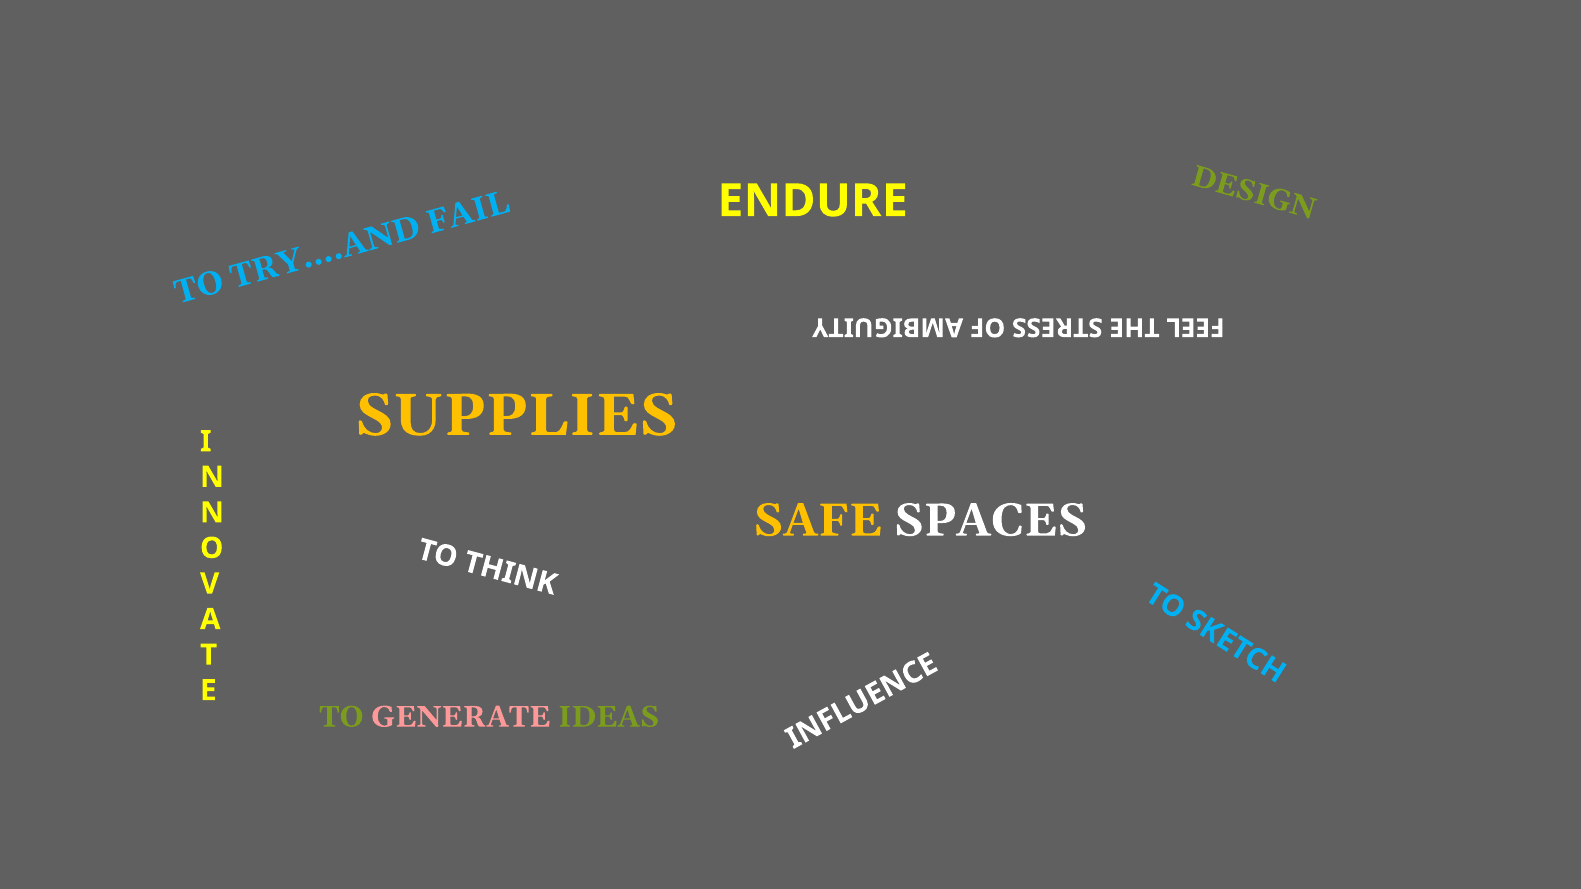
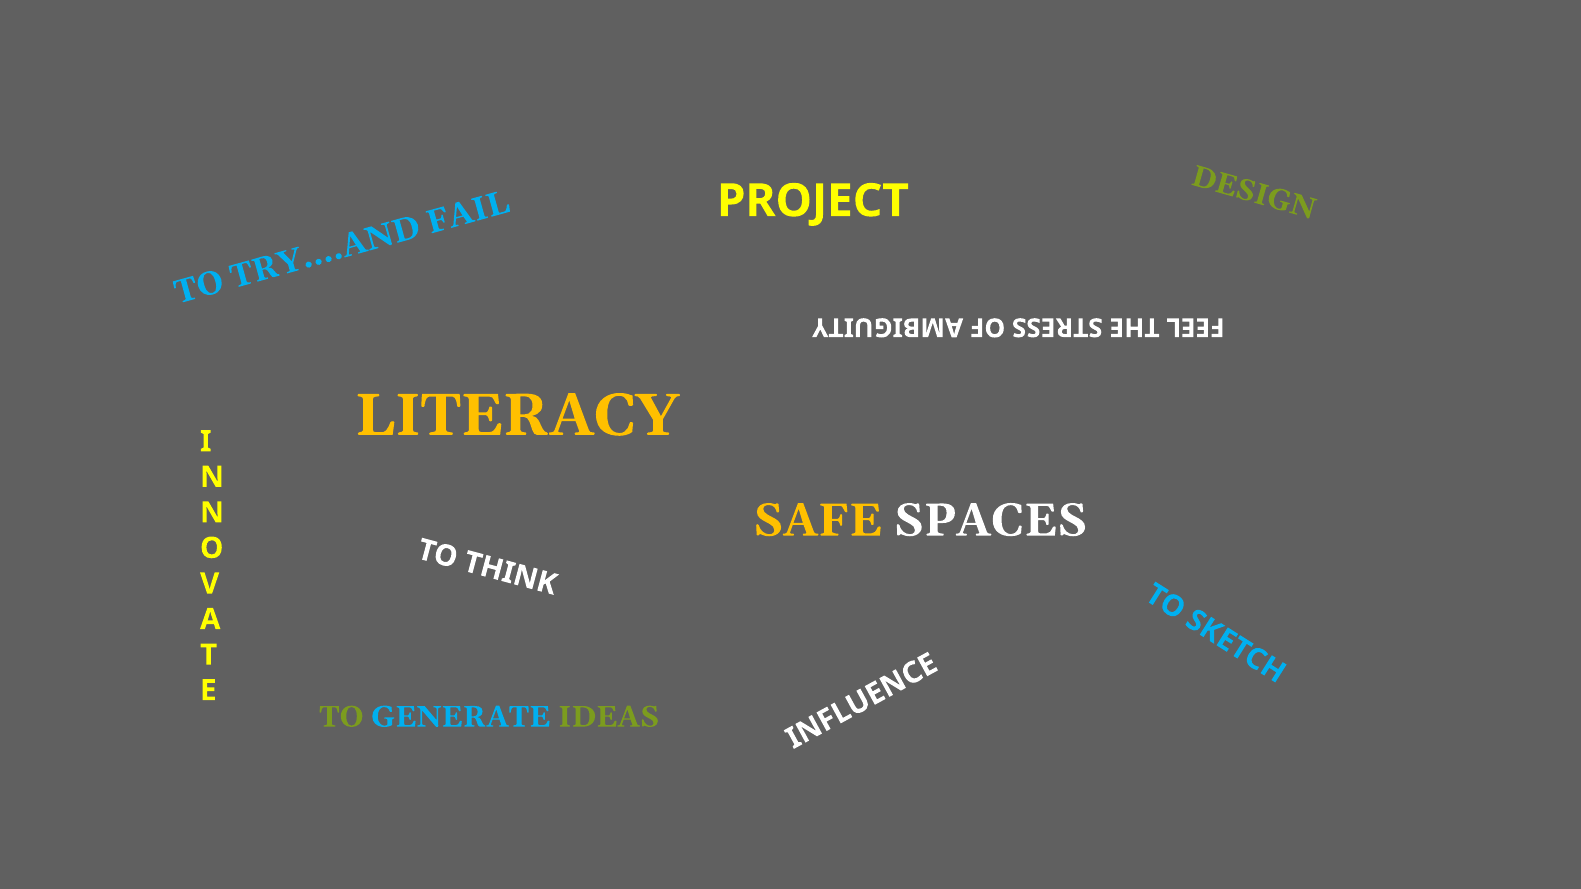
ENDURE: ENDURE -> PROJECT
SUPPLIES: SUPPLIES -> LITERACY
GENERATE colour: pink -> light blue
